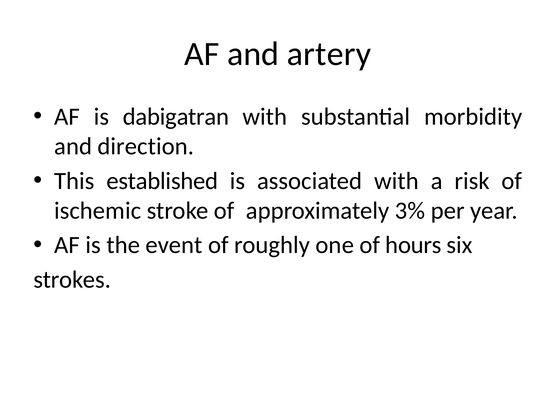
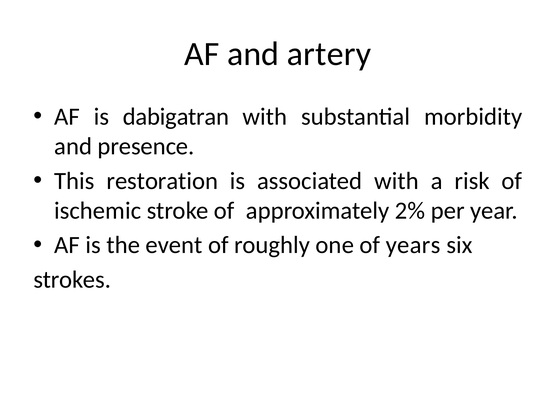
direction: direction -> presence
established: established -> restoration
3%: 3% -> 2%
hours: hours -> years
